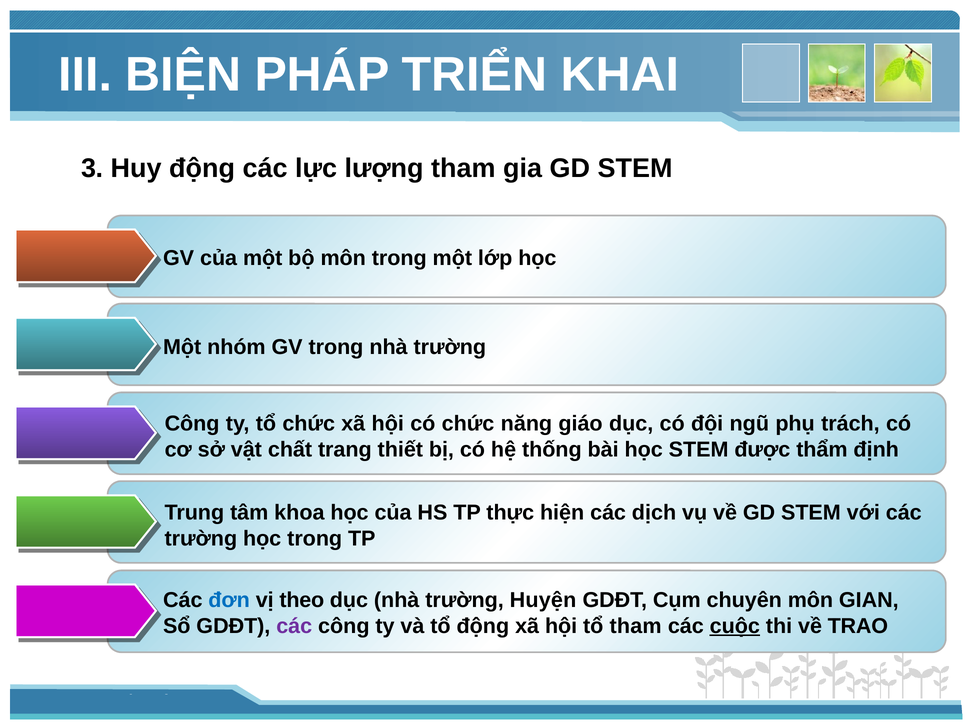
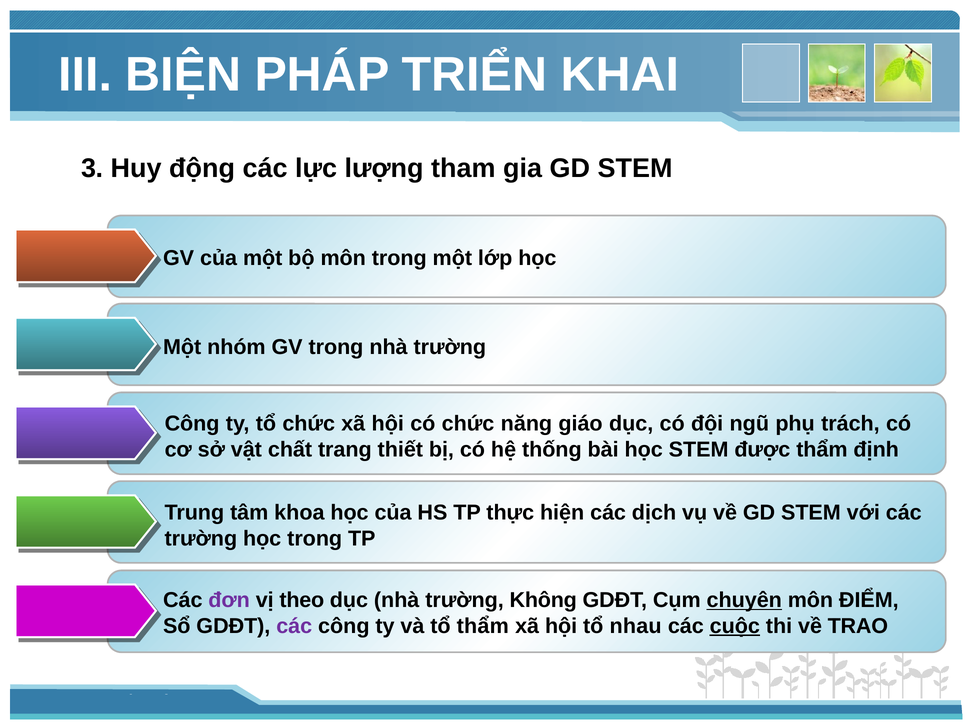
đơn colour: blue -> purple
Huyện: Huyện -> Không
chuyên underline: none -> present
GIAN: GIAN -> ĐIỂM
tổ động: động -> thẩm
tổ tham: tham -> nhau
